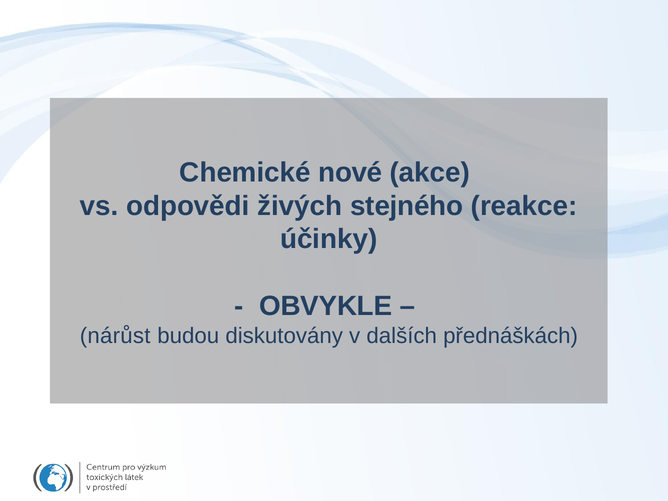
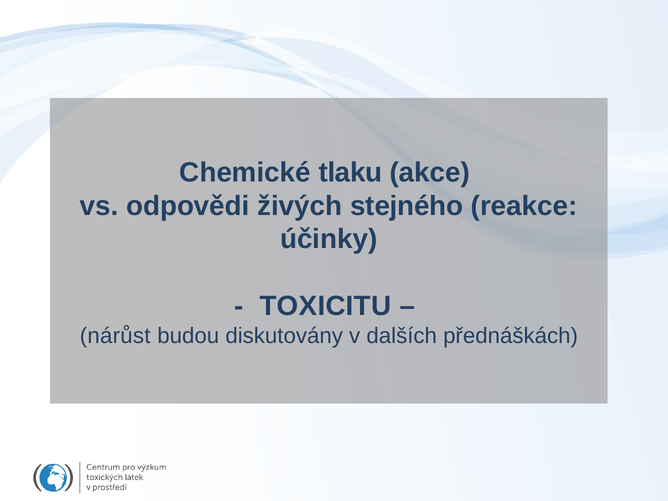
nové: nové -> tlaku
OBVYKLE: OBVYKLE -> TOXICITU
